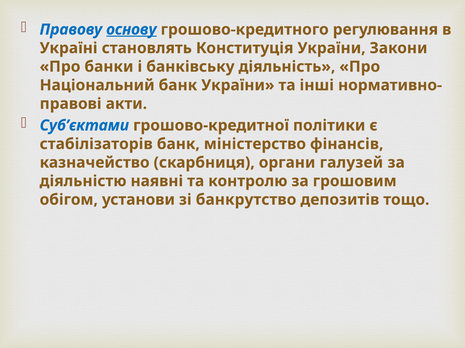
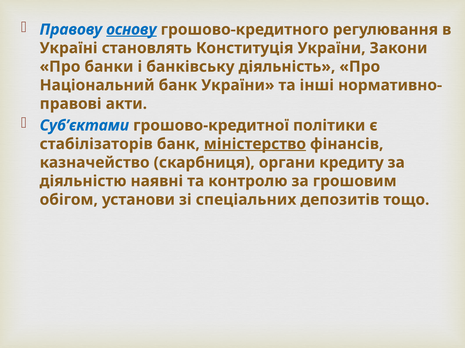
міністерство underline: none -> present
галузей: галузей -> кредиту
банкрутство: банкрутство -> спеціальних
